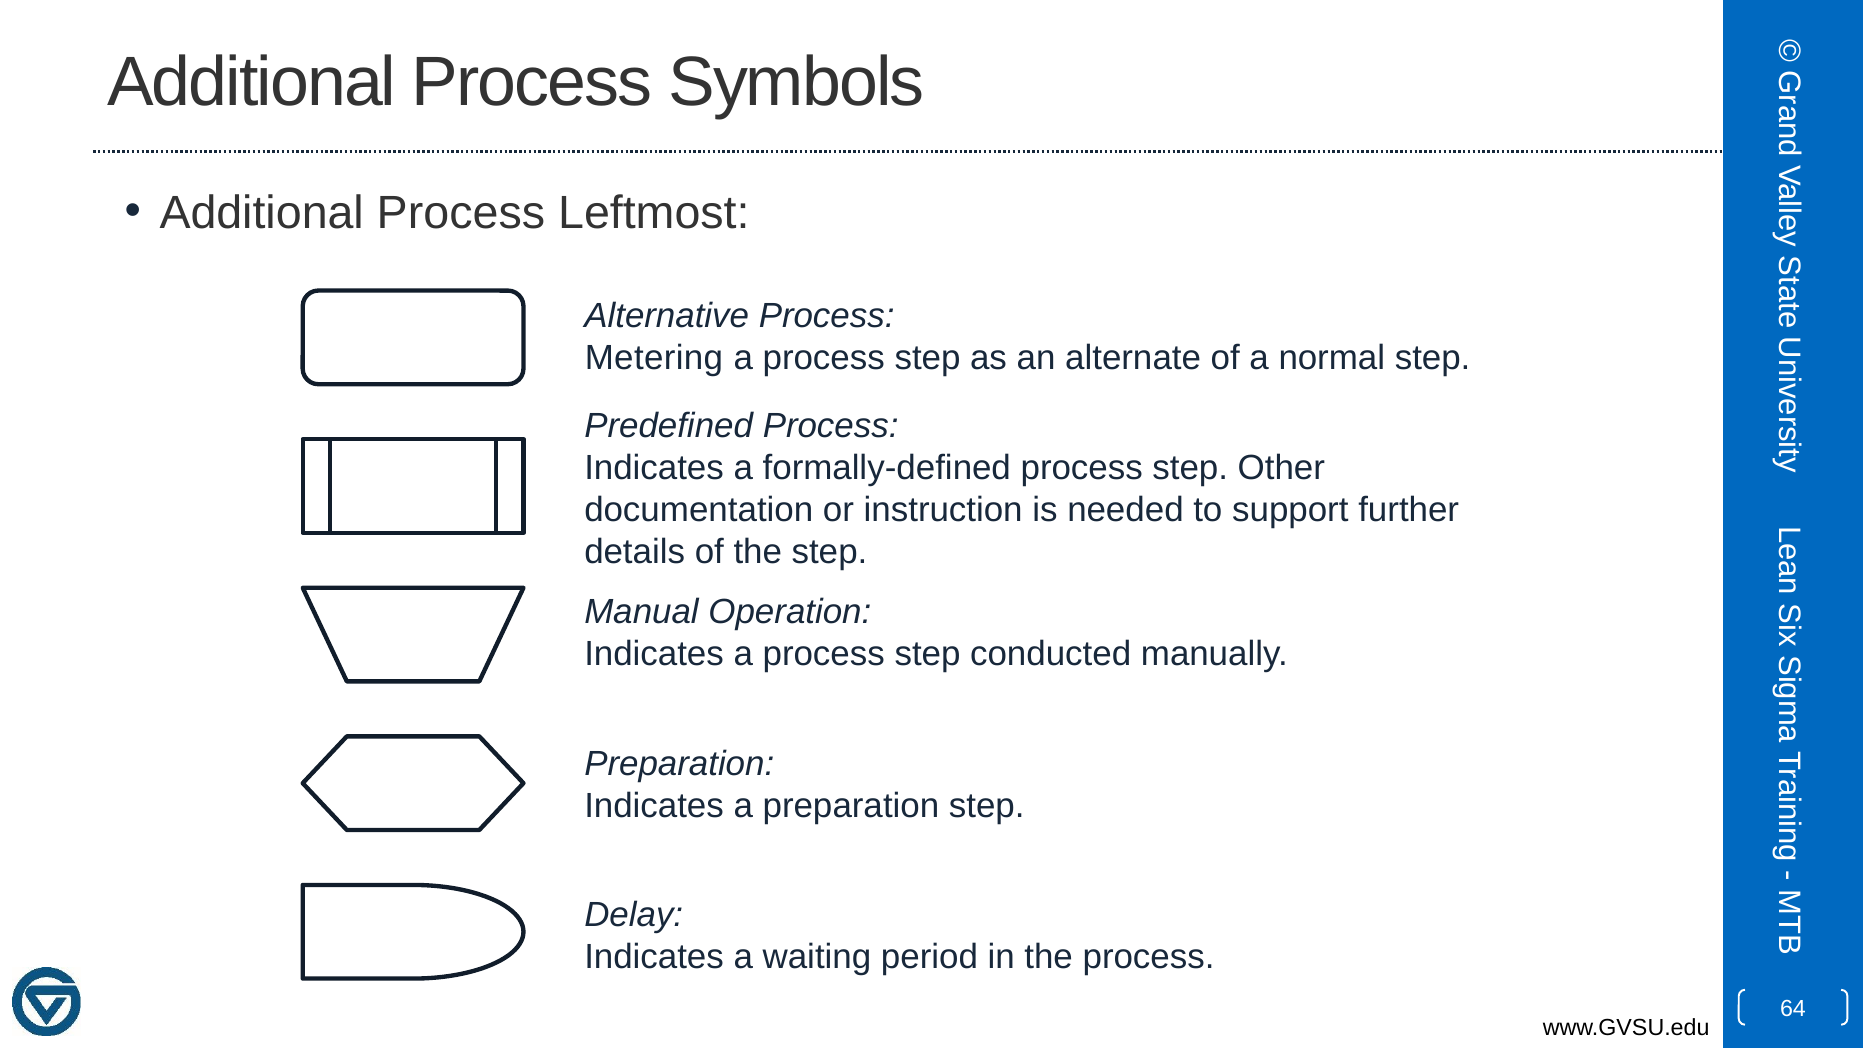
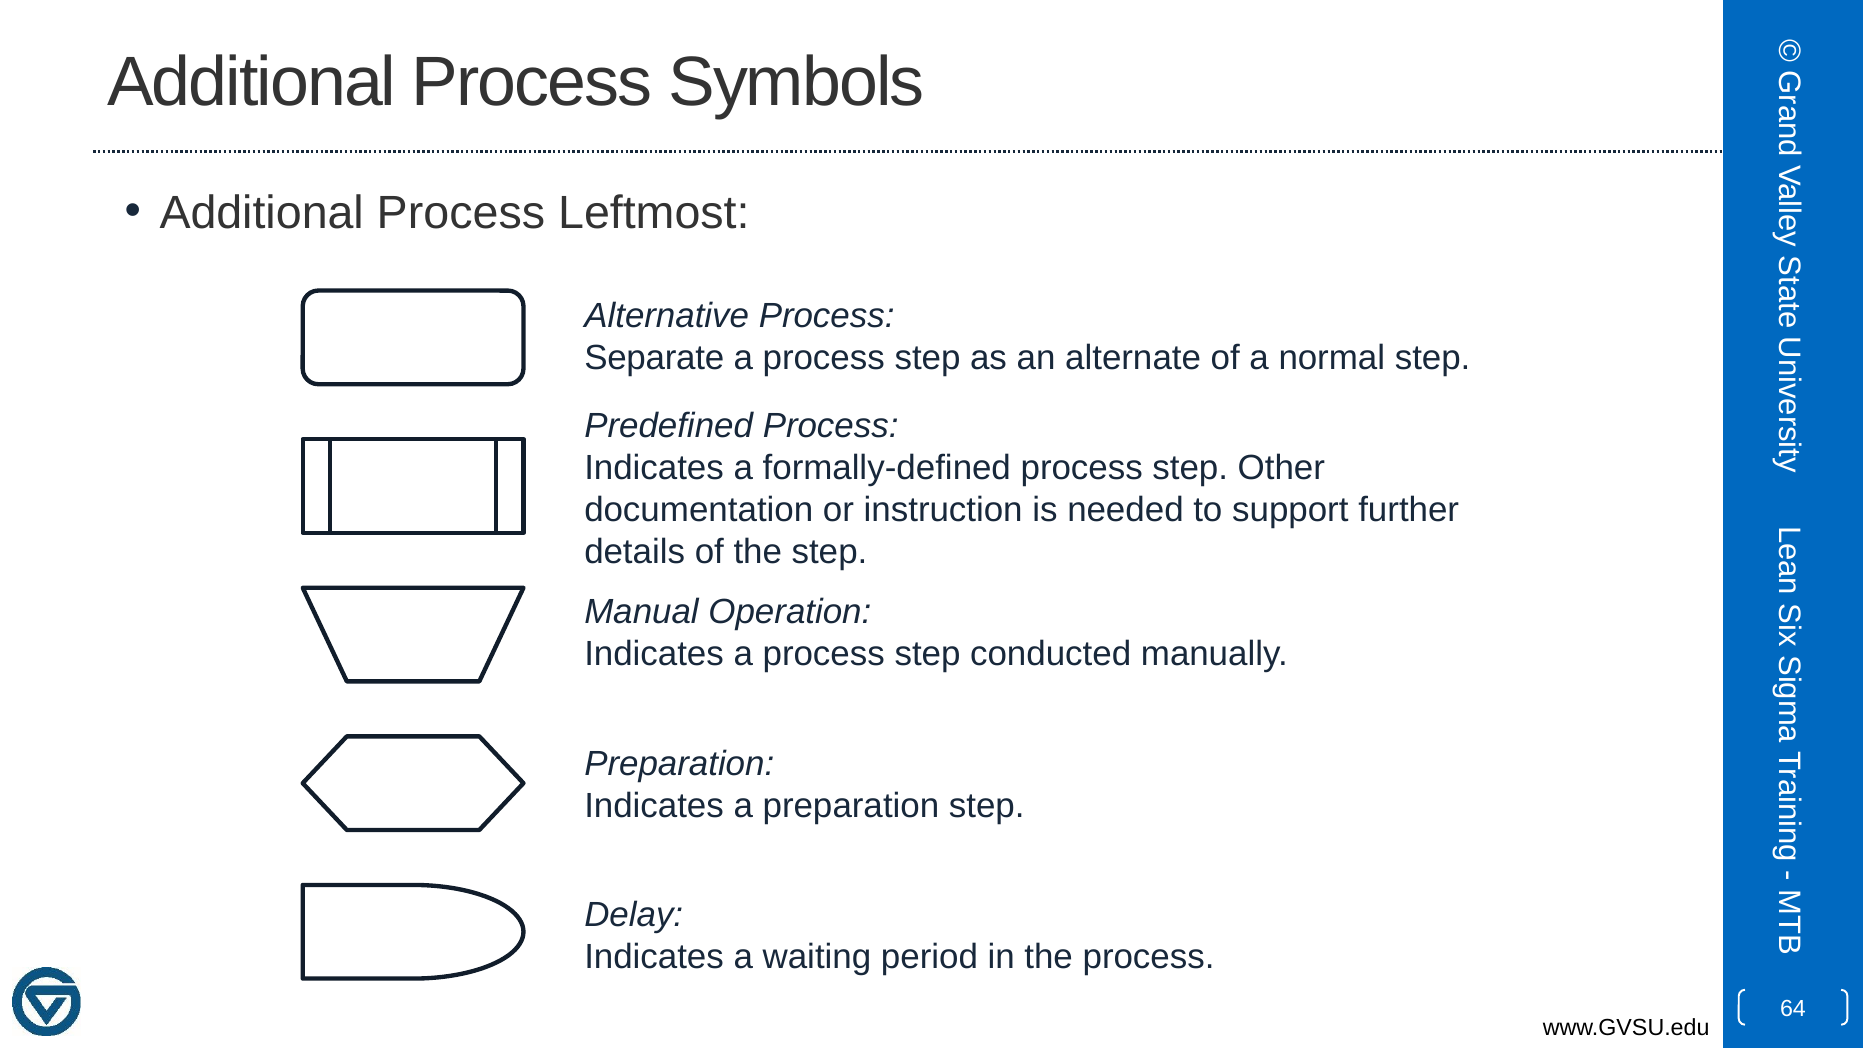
Metering: Metering -> Separate
